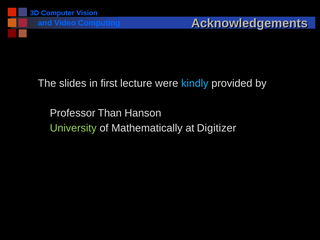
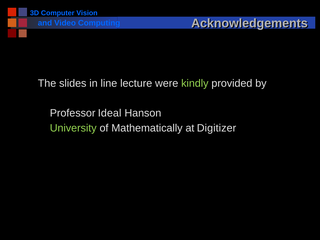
first: first -> line
kindly colour: light blue -> light green
Than: Than -> Ideal
